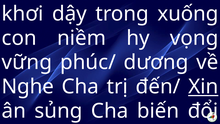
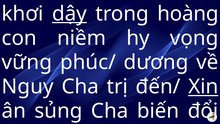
dậy underline: none -> present
xuống: xuống -> hoàng
Nghe: Nghe -> Nguy
